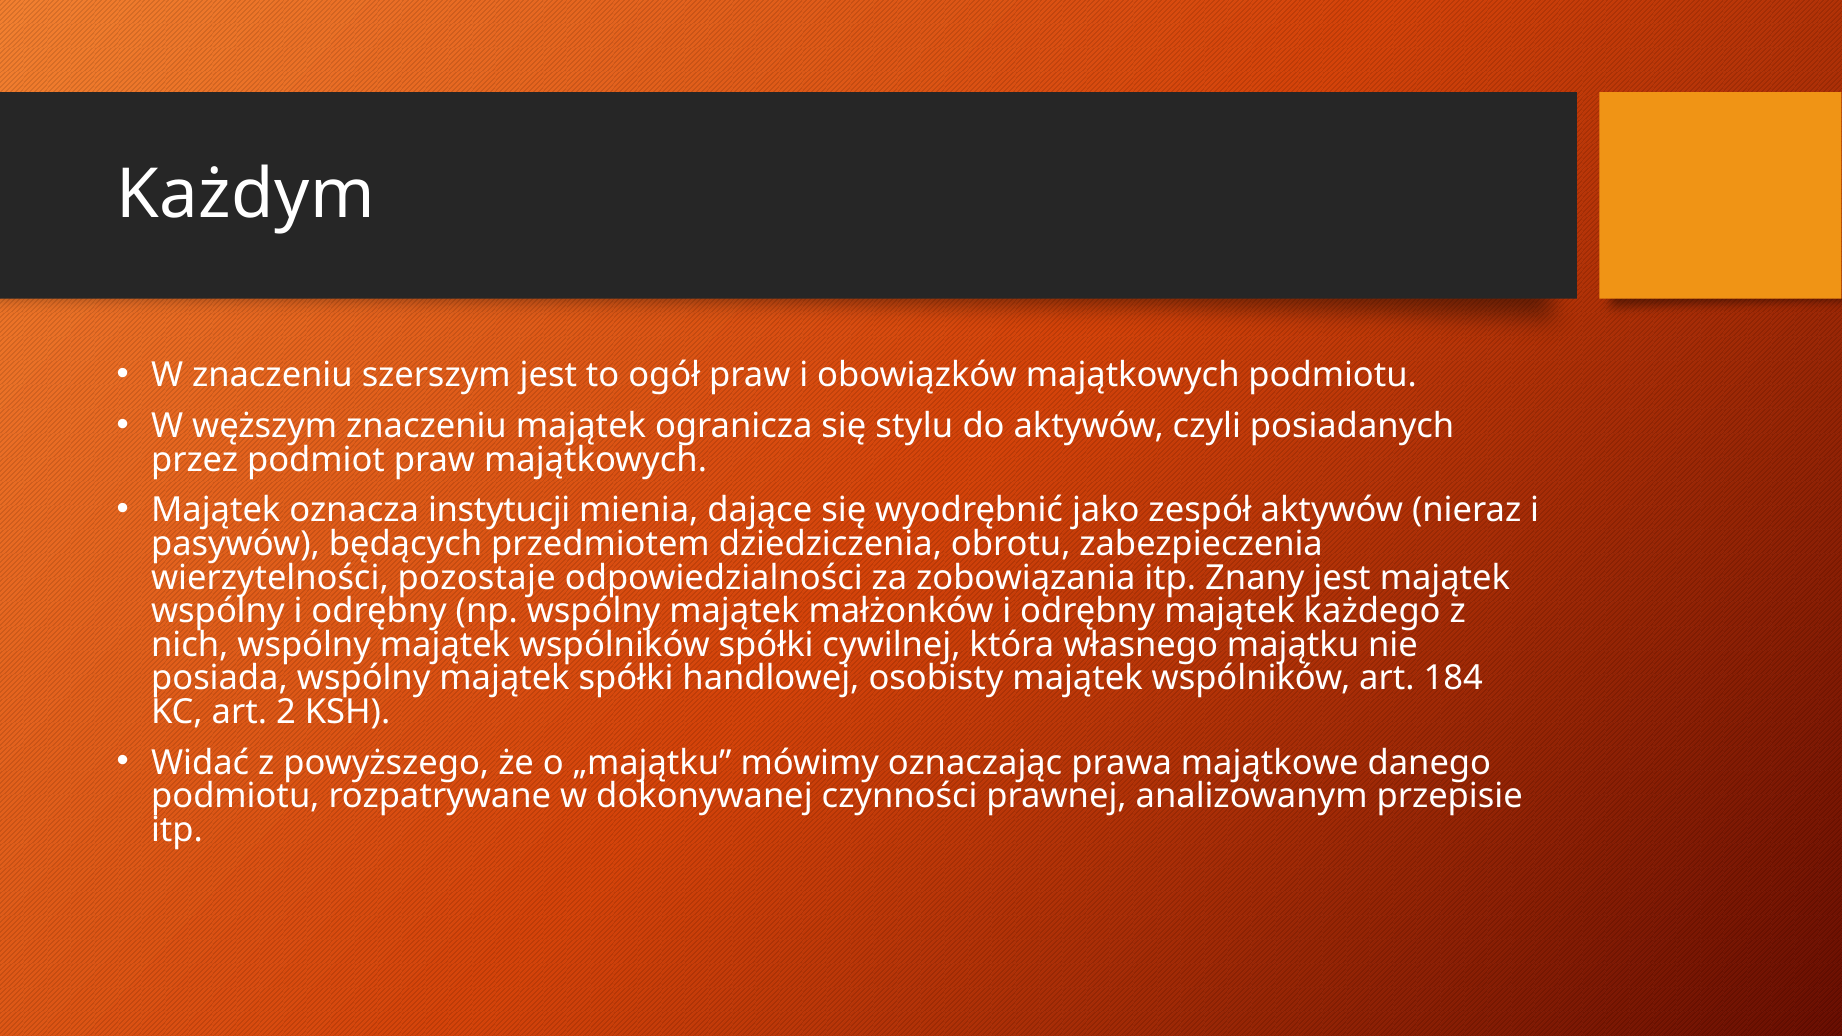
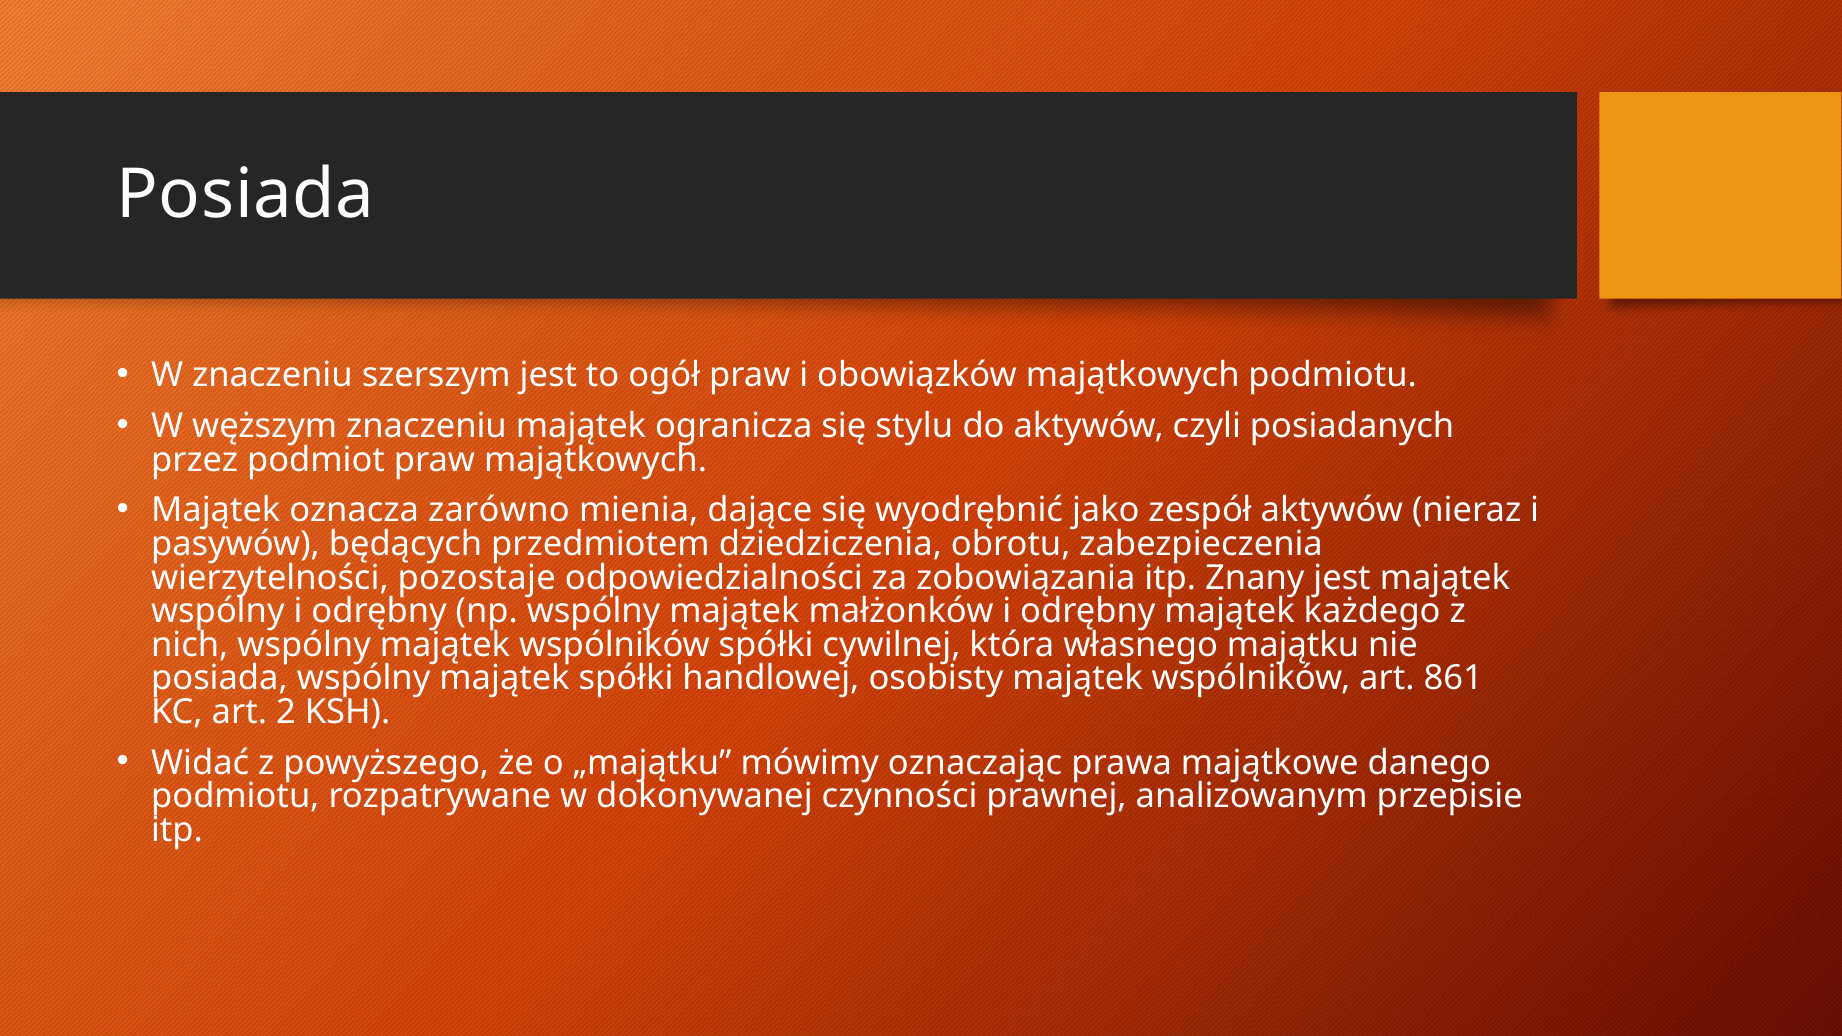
Każdym at (246, 195): Każdym -> Posiada
instytucji: instytucji -> zarówno
184: 184 -> 861
